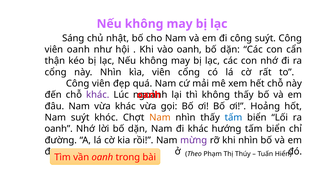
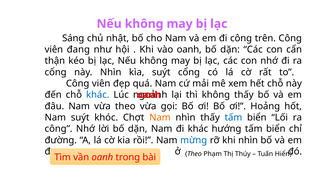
công suýt: suýt -> trên
viên oanh: oanh -> đang
kìa viên: viên -> suýt
khác at (98, 95) colour: purple -> blue
vừa khác: khác -> theo
oanh at (59, 129): oanh -> công
mừng colour: purple -> blue
